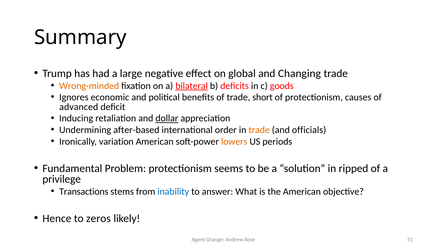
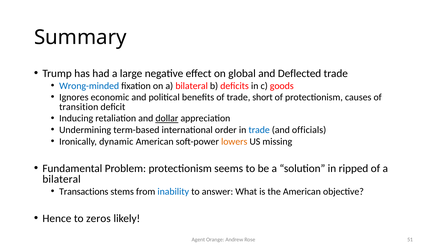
Changing: Changing -> Deflected
Wrong-minded colour: orange -> blue
bilateral at (192, 86) underline: present -> none
advanced: advanced -> transition
after-based: after-based -> term-based
trade at (259, 130) colour: orange -> blue
variation: variation -> dynamic
periods: periods -> missing
privilege at (62, 180): privilege -> bilateral
